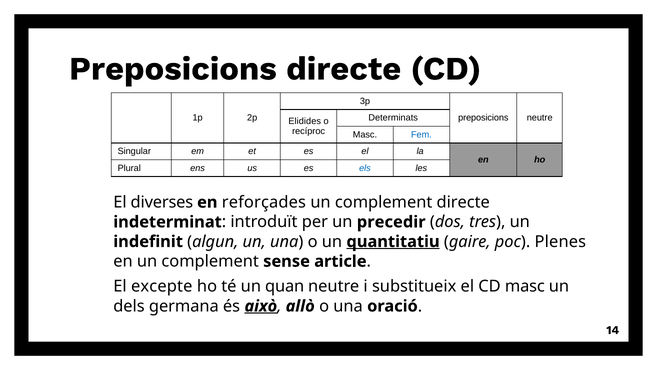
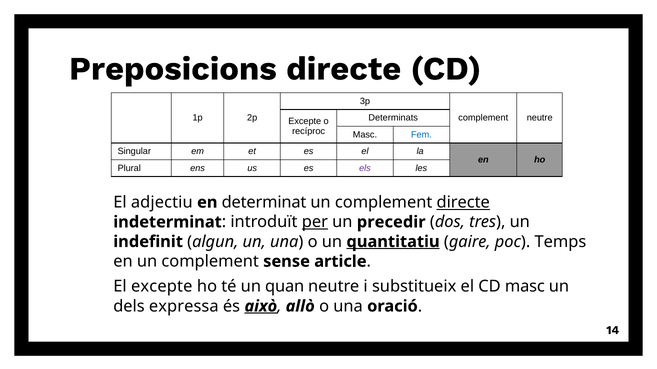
preposicions at (483, 118): preposicions -> complement
Elidides at (305, 121): Elidides -> Excepte
els colour: blue -> purple
diverses: diverses -> adjectiu
reforçades: reforçades -> determinat
directe at (463, 203) underline: none -> present
per underline: none -> present
Plenes: Plenes -> Temps
germana: germana -> expressa
